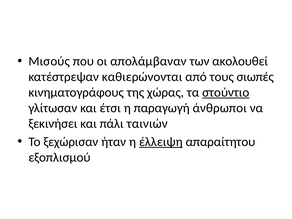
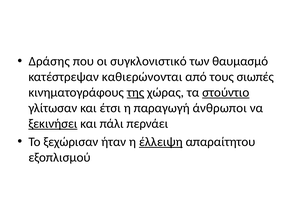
Μισούς: Μισούς -> Δράσης
απολάμβαναν: απολάμβαναν -> συγκλονιστικό
ακολουθεί: ακολουθεί -> θαυμασμό
της underline: none -> present
ξεκινήσει underline: none -> present
ταινιών: ταινιών -> περνάει
